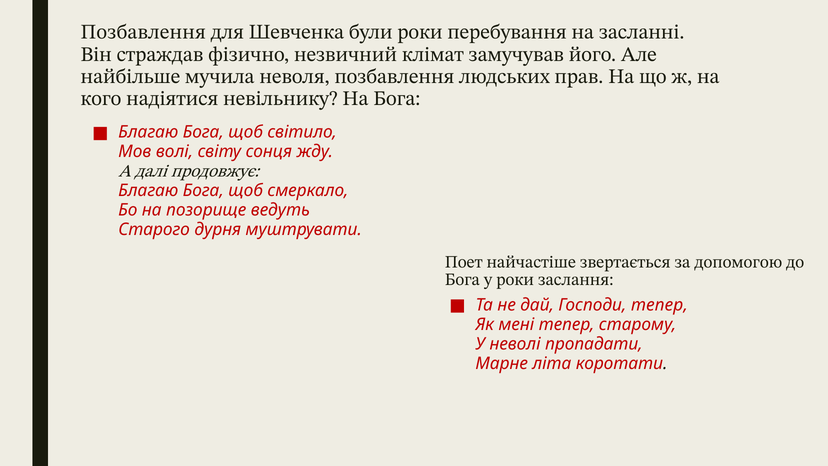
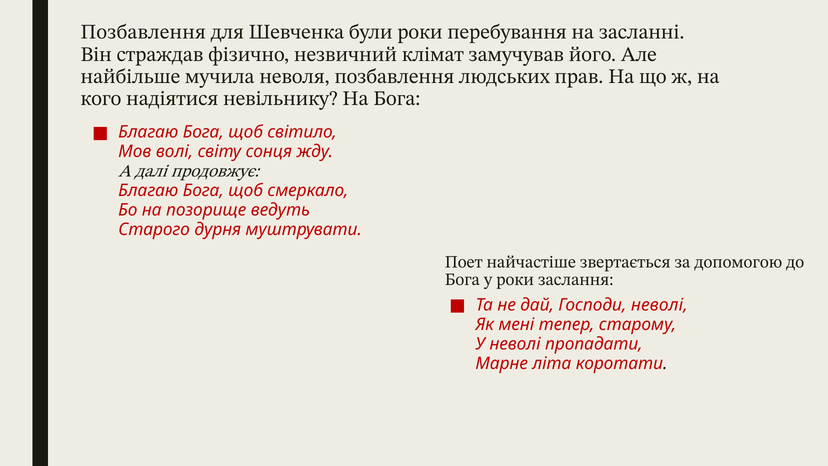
тепер at (659, 305): тепер -> неволі
